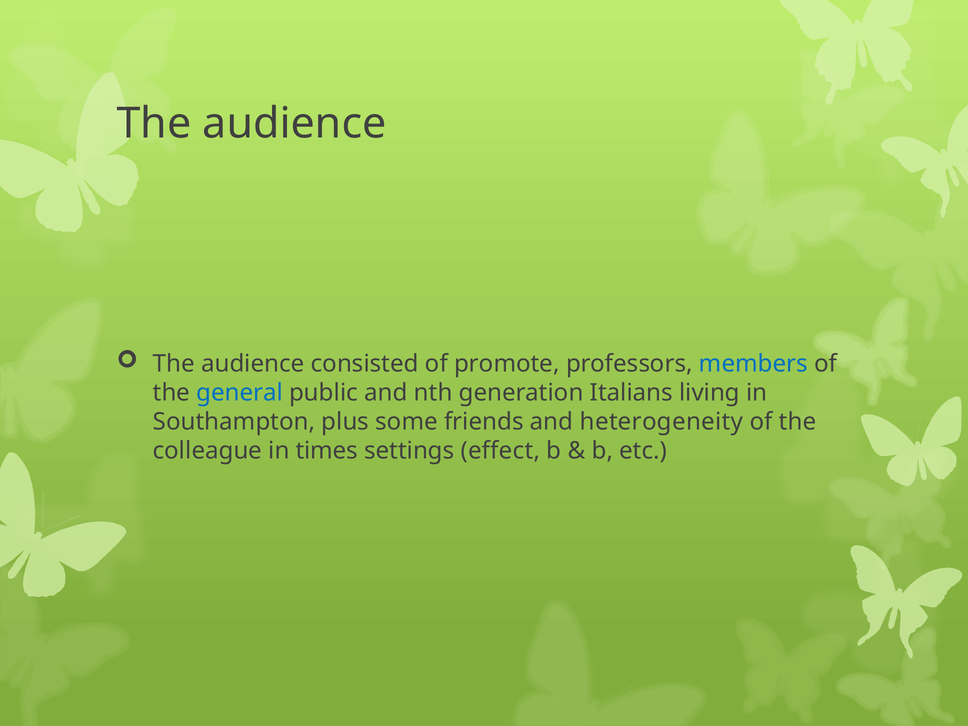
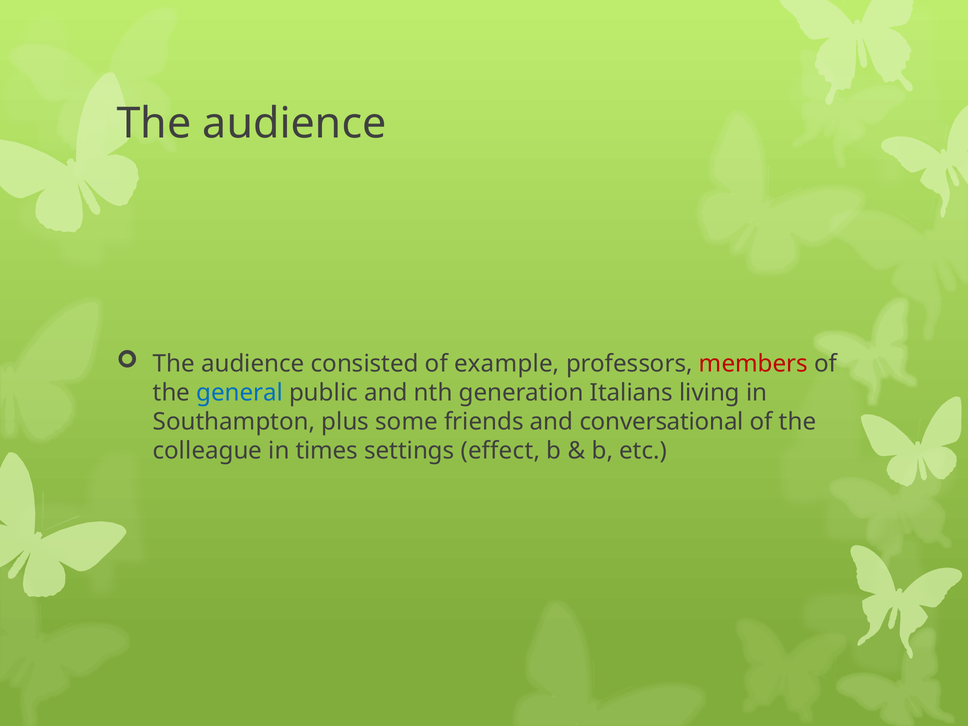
promote: promote -> example
members colour: blue -> red
heterogeneity: heterogeneity -> conversational
